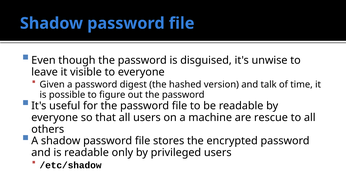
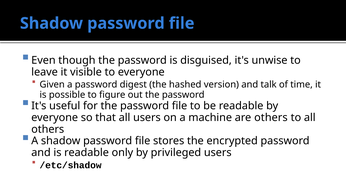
are rescue: rescue -> others
